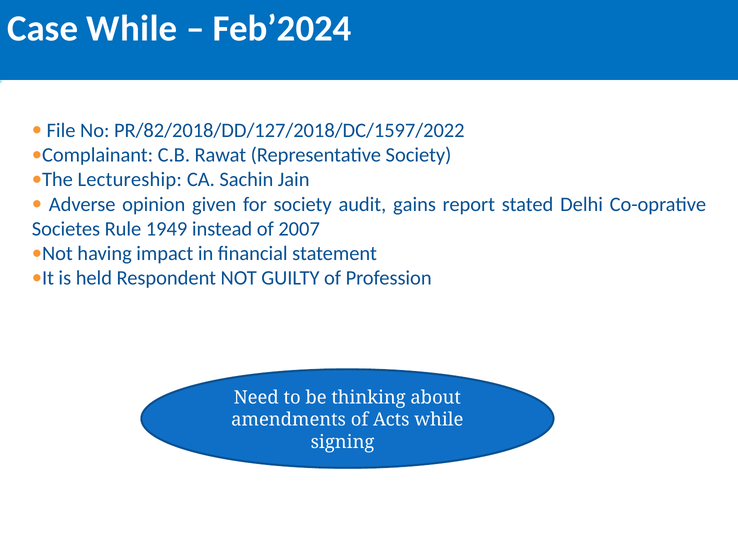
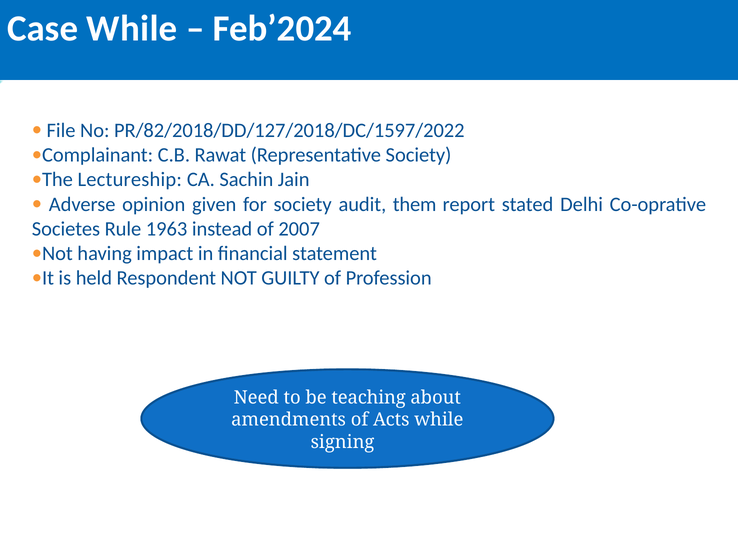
gains: gains -> them
1949: 1949 -> 1963
thinking: thinking -> teaching
